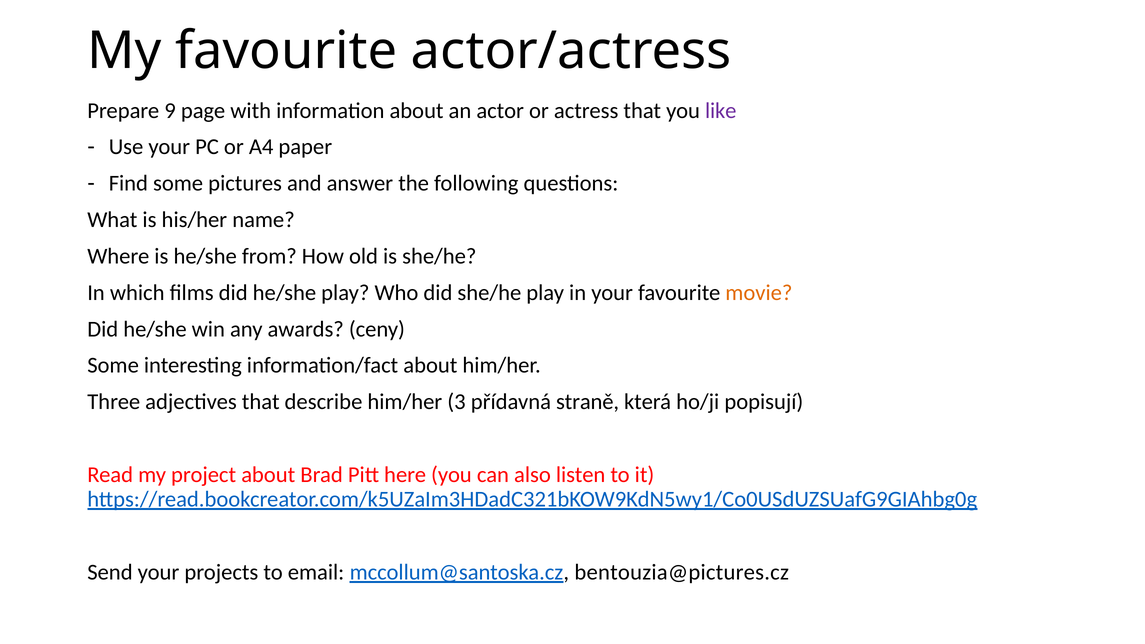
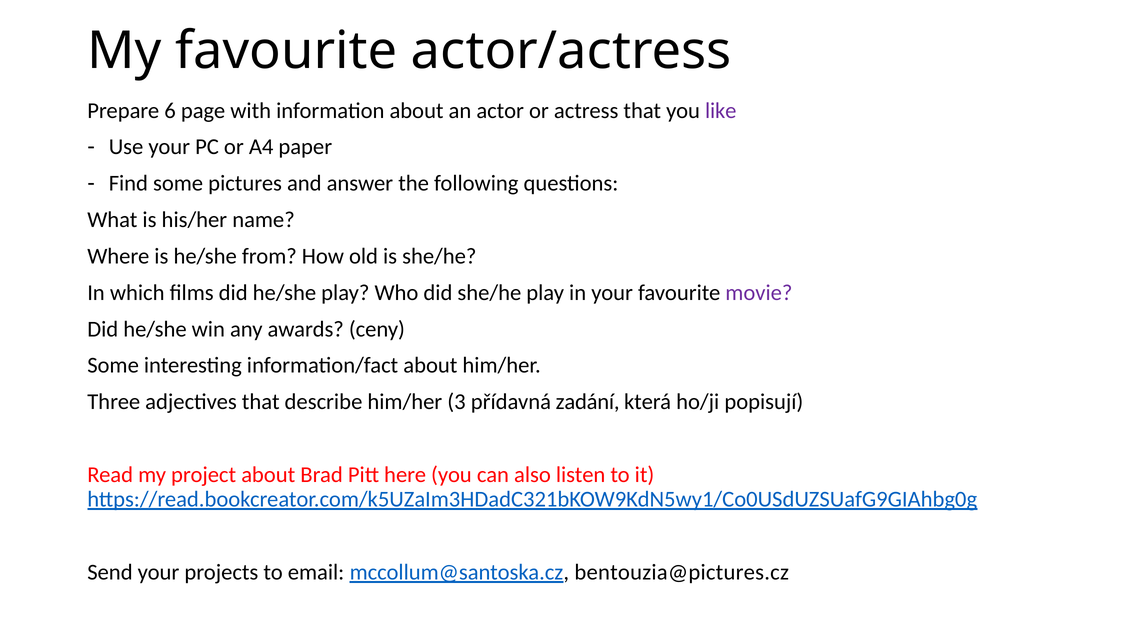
9: 9 -> 6
movie colour: orange -> purple
straně: straně -> zadání
